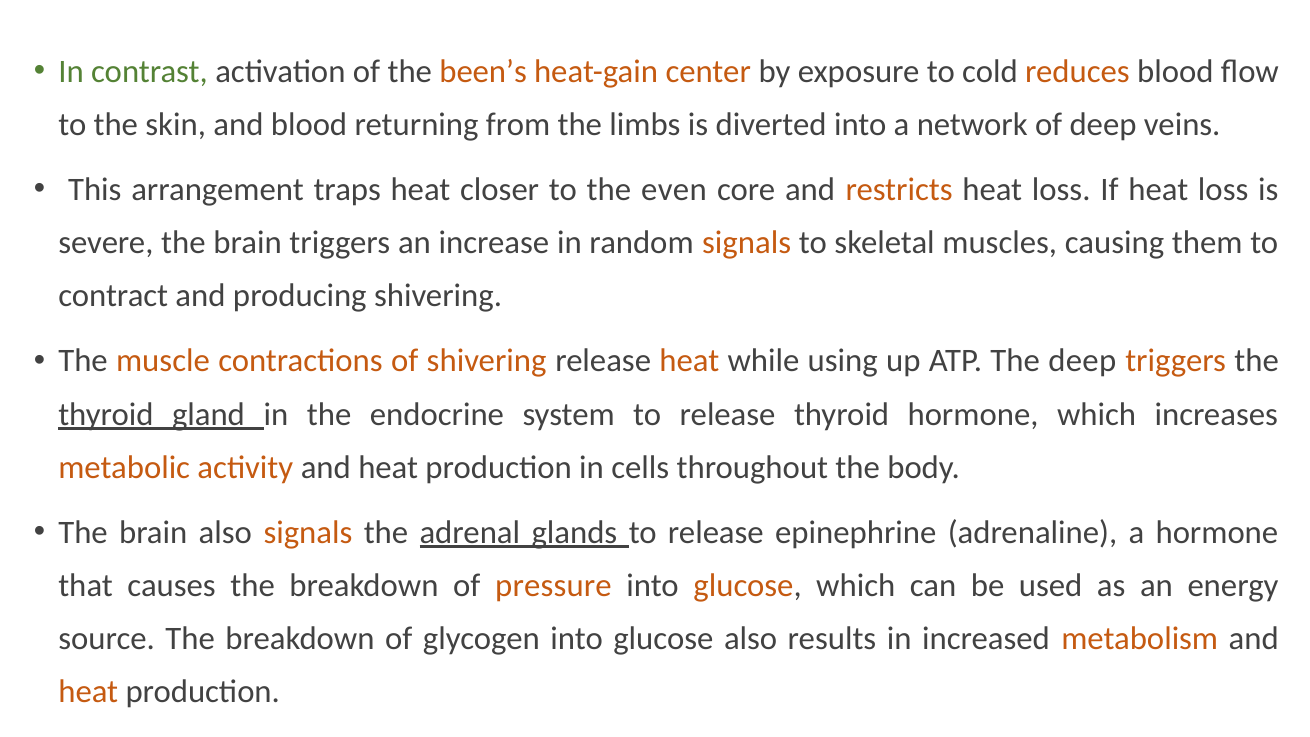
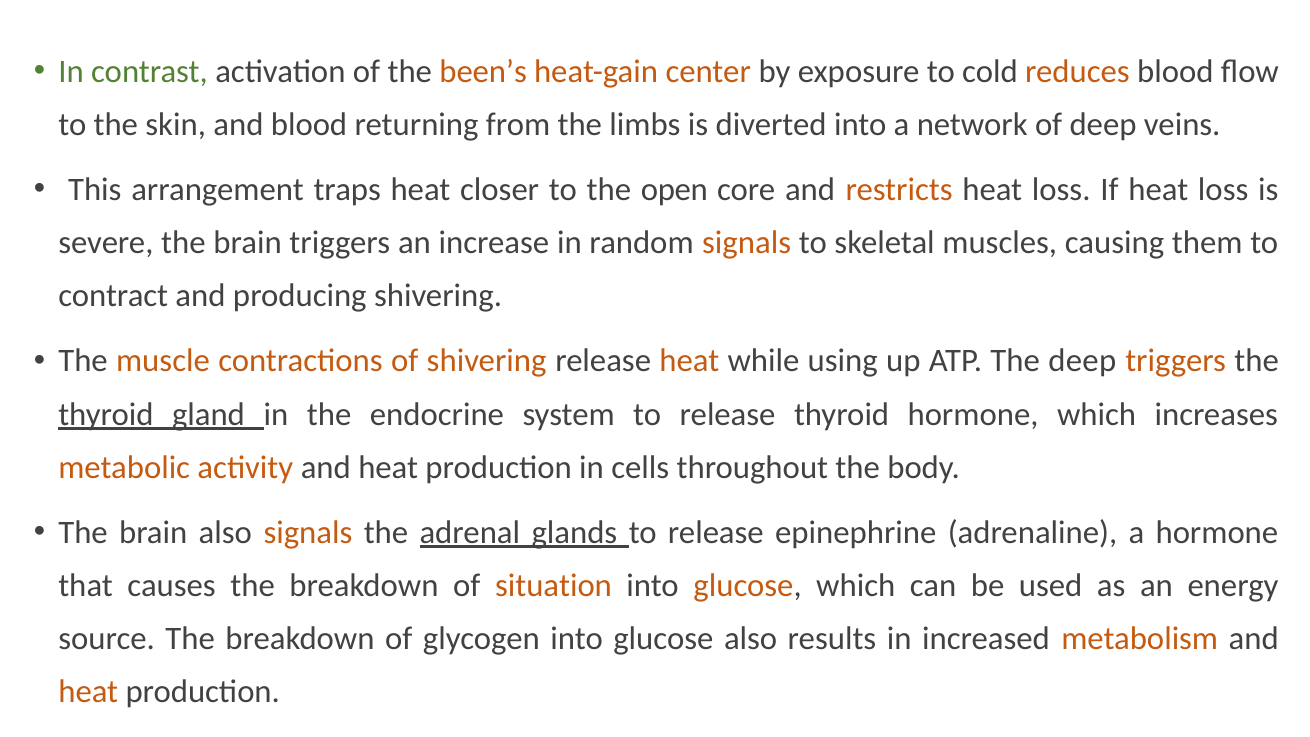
even: even -> open
pressure: pressure -> situation
